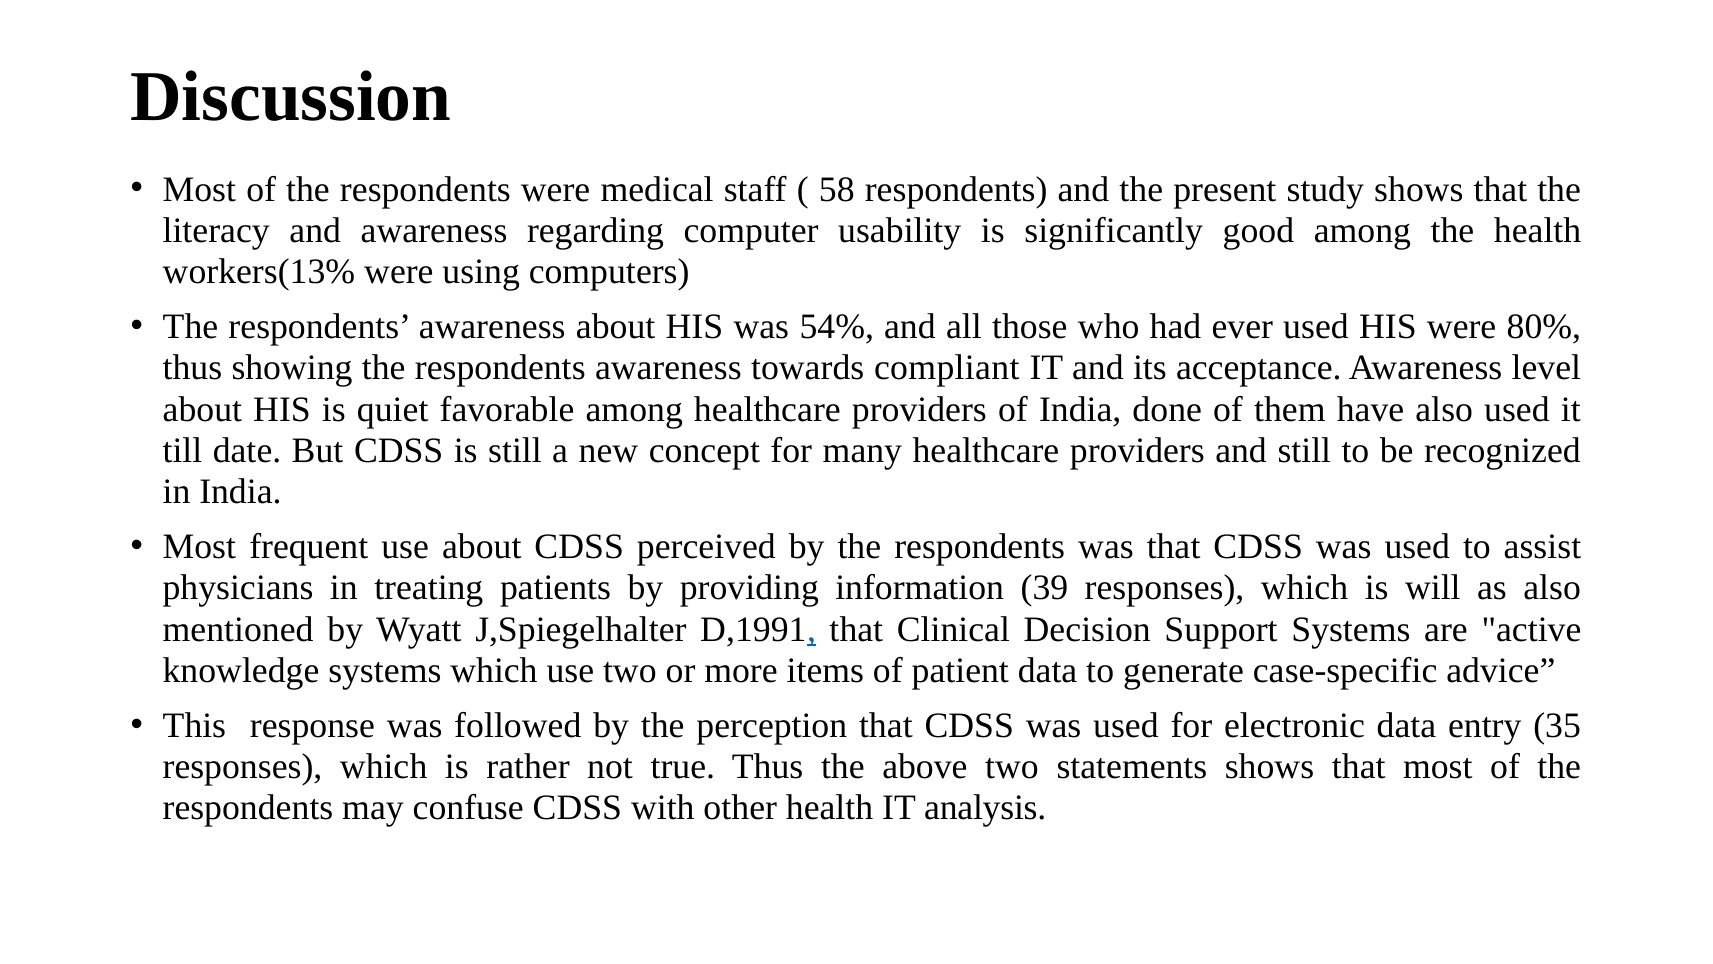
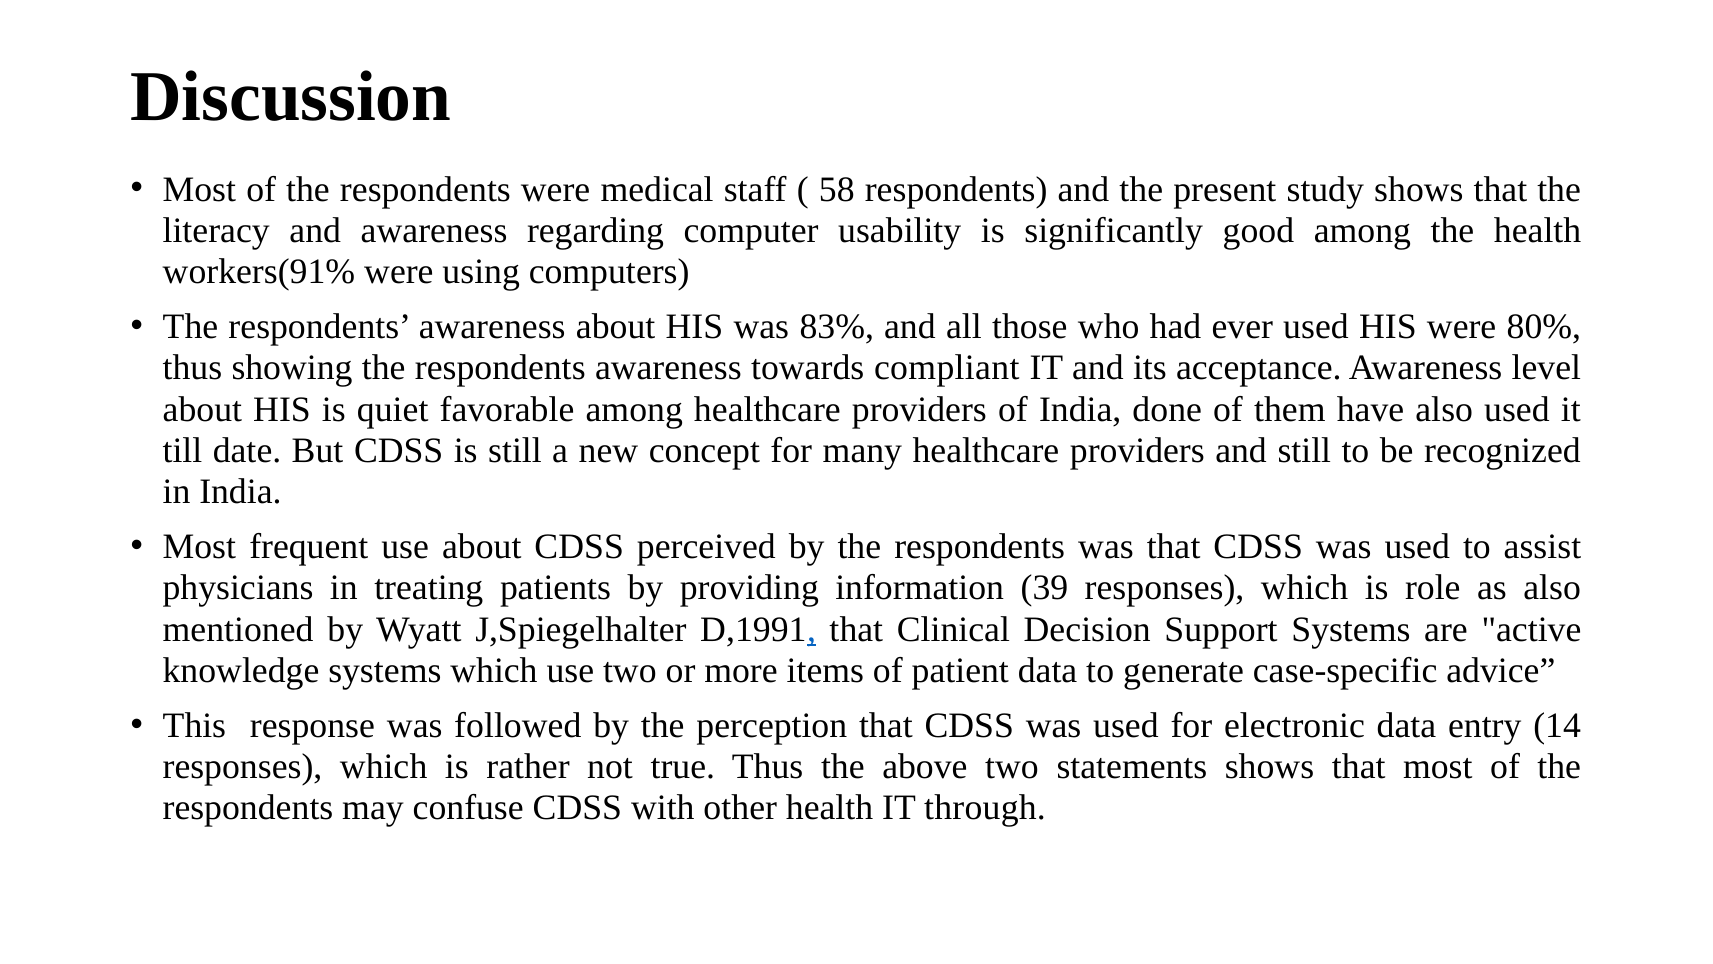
workers(13%: workers(13% -> workers(91%
54%: 54% -> 83%
will: will -> role
35: 35 -> 14
analysis: analysis -> through
